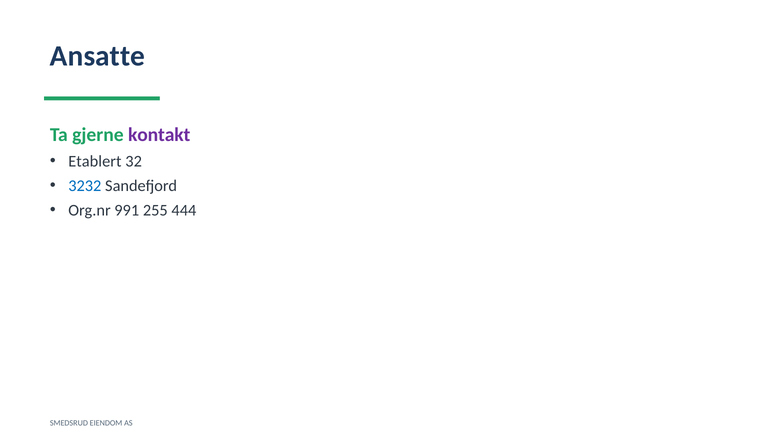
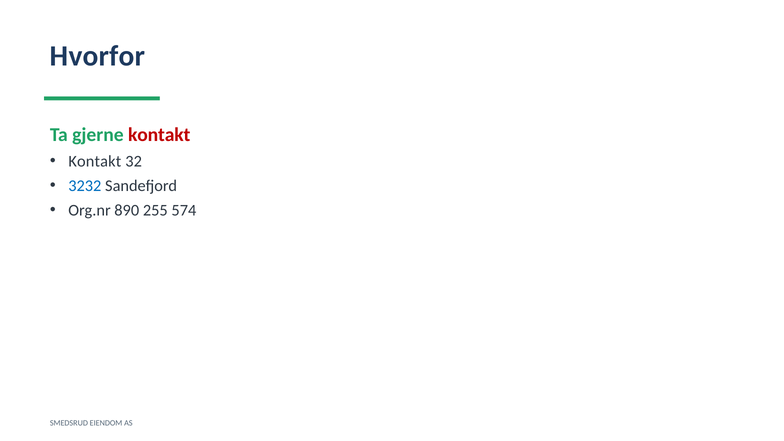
Ansatte: Ansatte -> Hvorfor
kontakt at (159, 135) colour: purple -> red
Etablert at (95, 161): Etablert -> Kontakt
991: 991 -> 890
444: 444 -> 574
